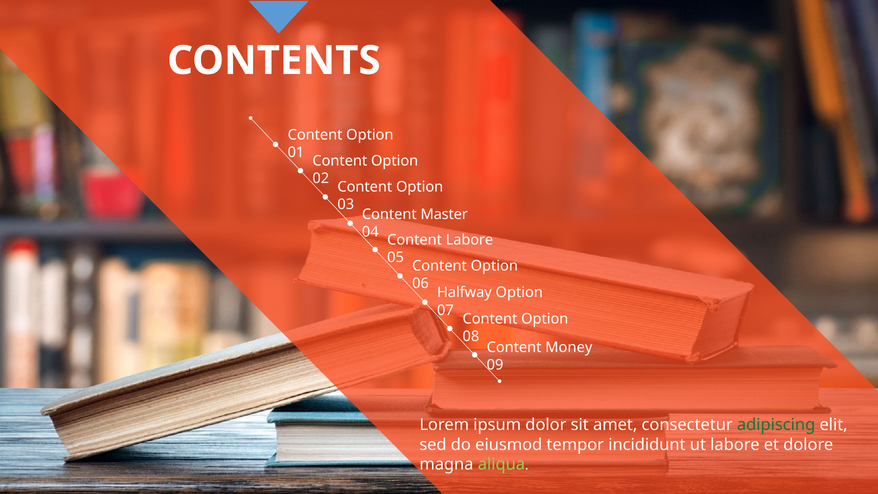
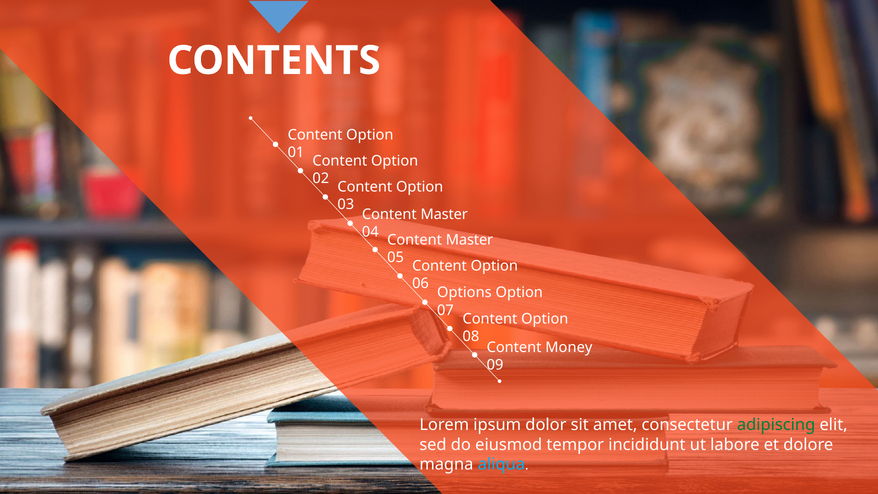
Labore at (469, 240): Labore -> Master
Halfway: Halfway -> Options
aliqua colour: light green -> light blue
